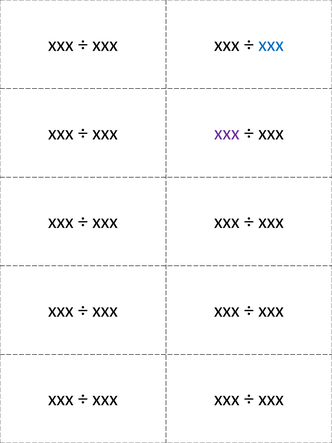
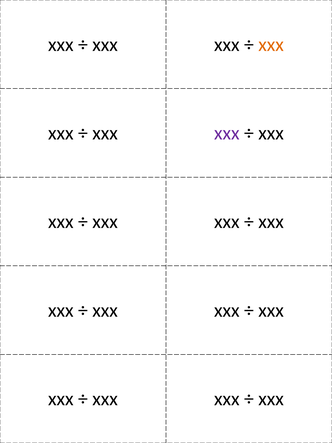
xxx at (271, 44) colour: blue -> orange
